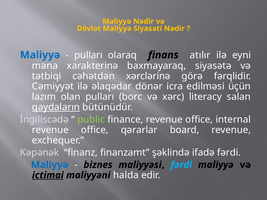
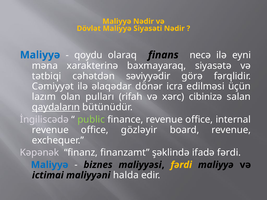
pulları at (88, 55): pulları -> qoydu
atılır: atılır -> necə
xərclərinə: xərclərinə -> səviyyədir
borc: borc -> rifah
literacy: literacy -> cibinizə
qərarlar: qərarlar -> gözləyir
fərdi at (181, 165) colour: light blue -> yellow
ictimai underline: present -> none
